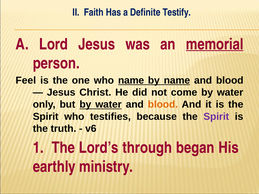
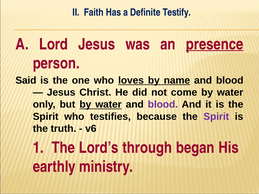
memorial: memorial -> presence
Feel: Feel -> Said
who name: name -> loves
blood at (163, 105) colour: orange -> purple
